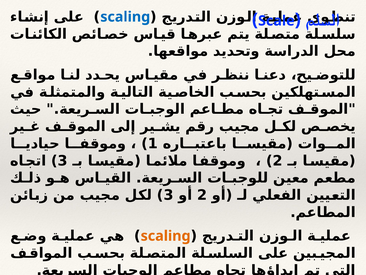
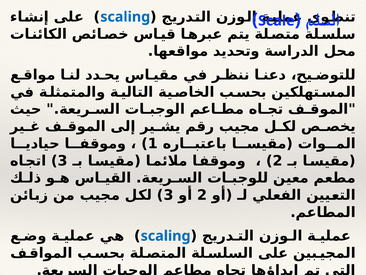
scaling at (166, 236) colour: orange -> blue
